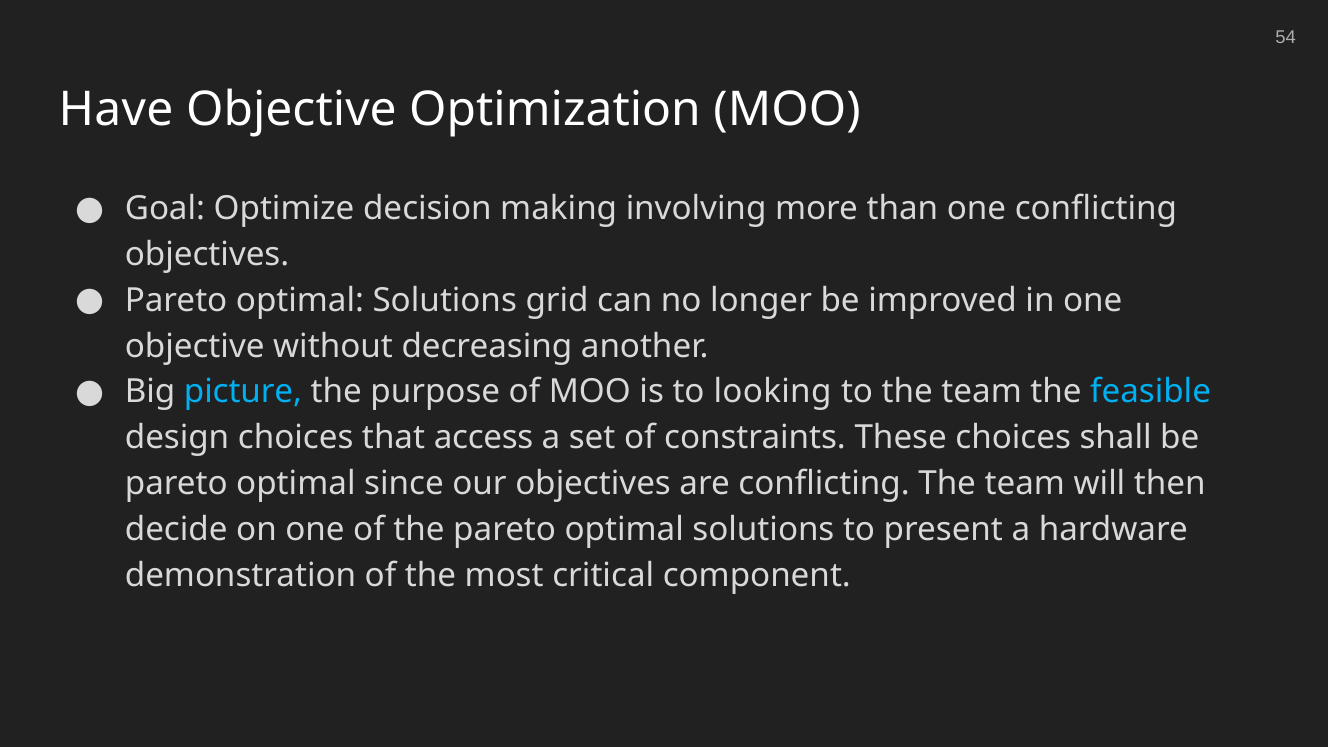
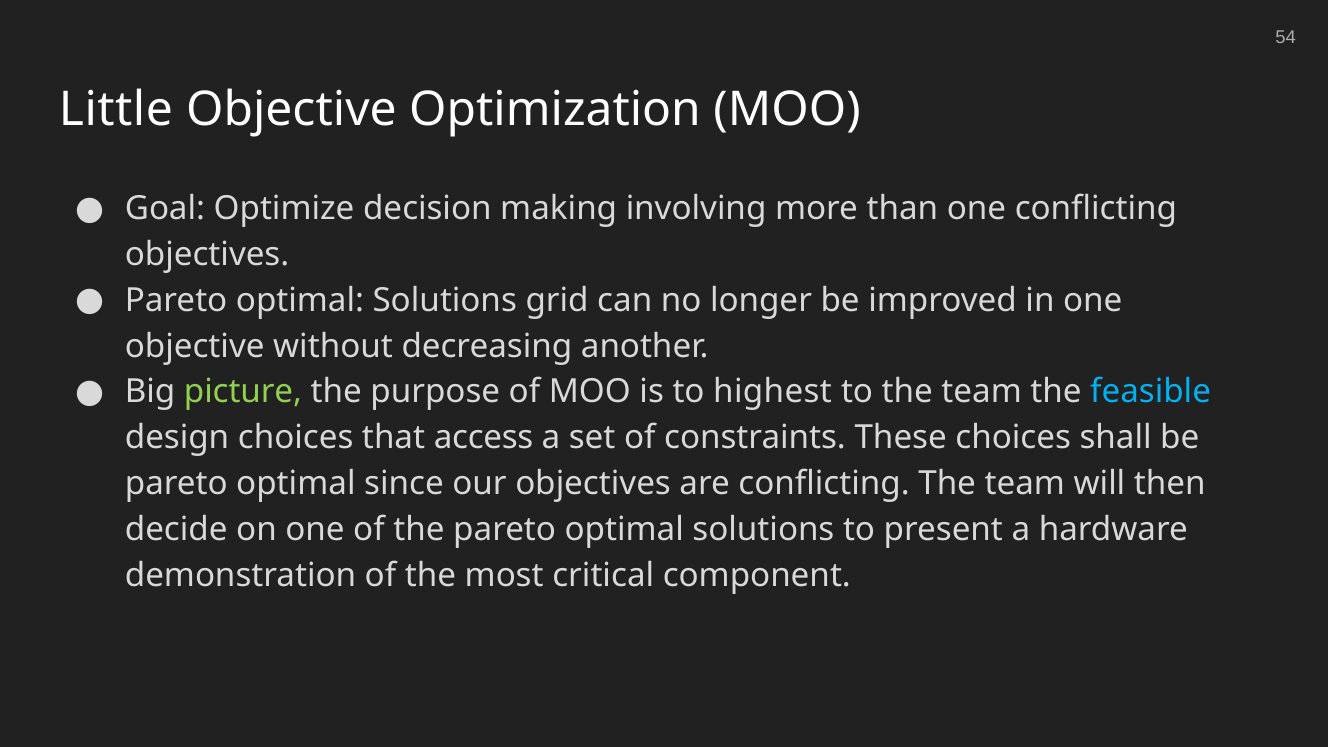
Have: Have -> Little
picture colour: light blue -> light green
looking: looking -> highest
